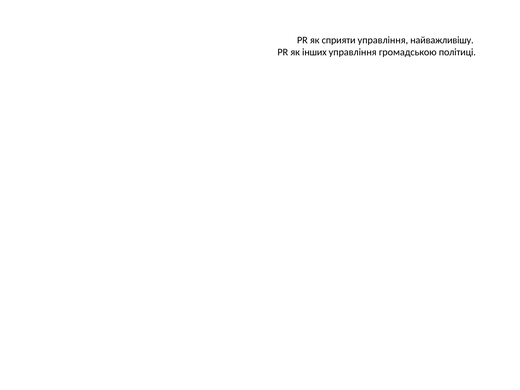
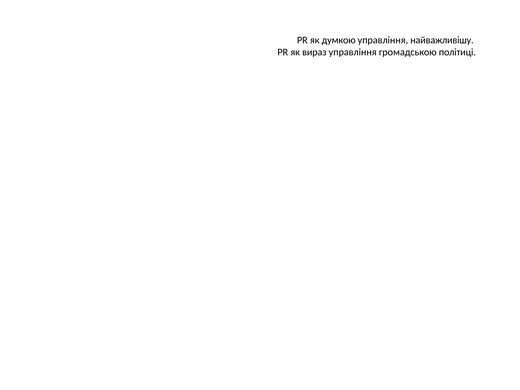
сприяти: сприяти -> думкою
інших: інших -> вираз
